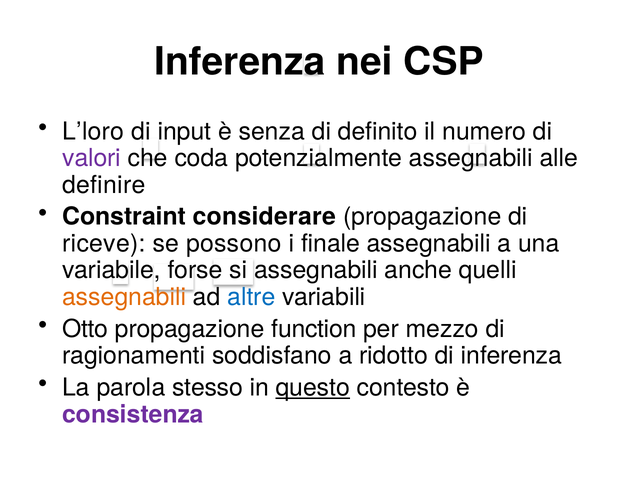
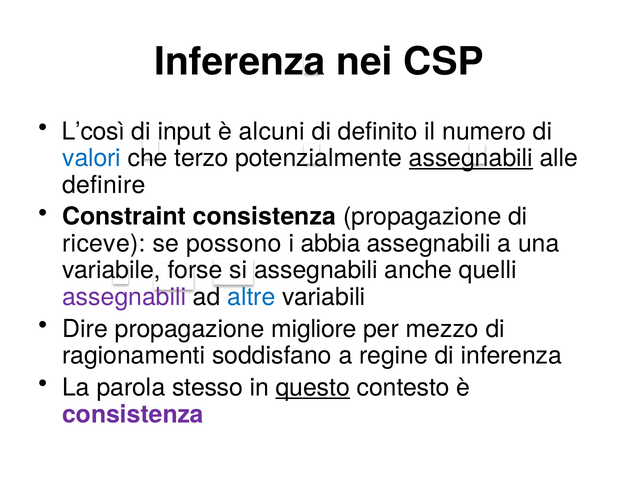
L’loro: L’loro -> L’così
senza: senza -> alcuni
valori colour: purple -> blue
coda: coda -> terzo
assegnabili at (471, 158) underline: none -> present
Constraint considerare: considerare -> consistenza
finale: finale -> abbia
assegnabili at (124, 297) colour: orange -> purple
Otto: Otto -> Dire
function: function -> migliore
ridotto: ridotto -> regine
